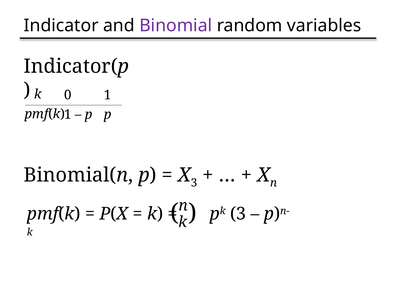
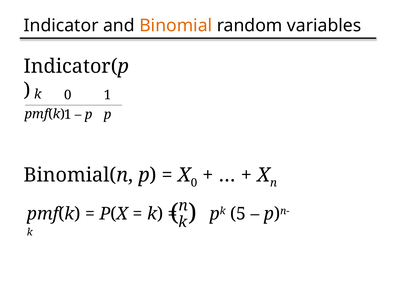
Binomial colour: purple -> orange
3 at (194, 183): 3 -> 0
pk 3: 3 -> 5
